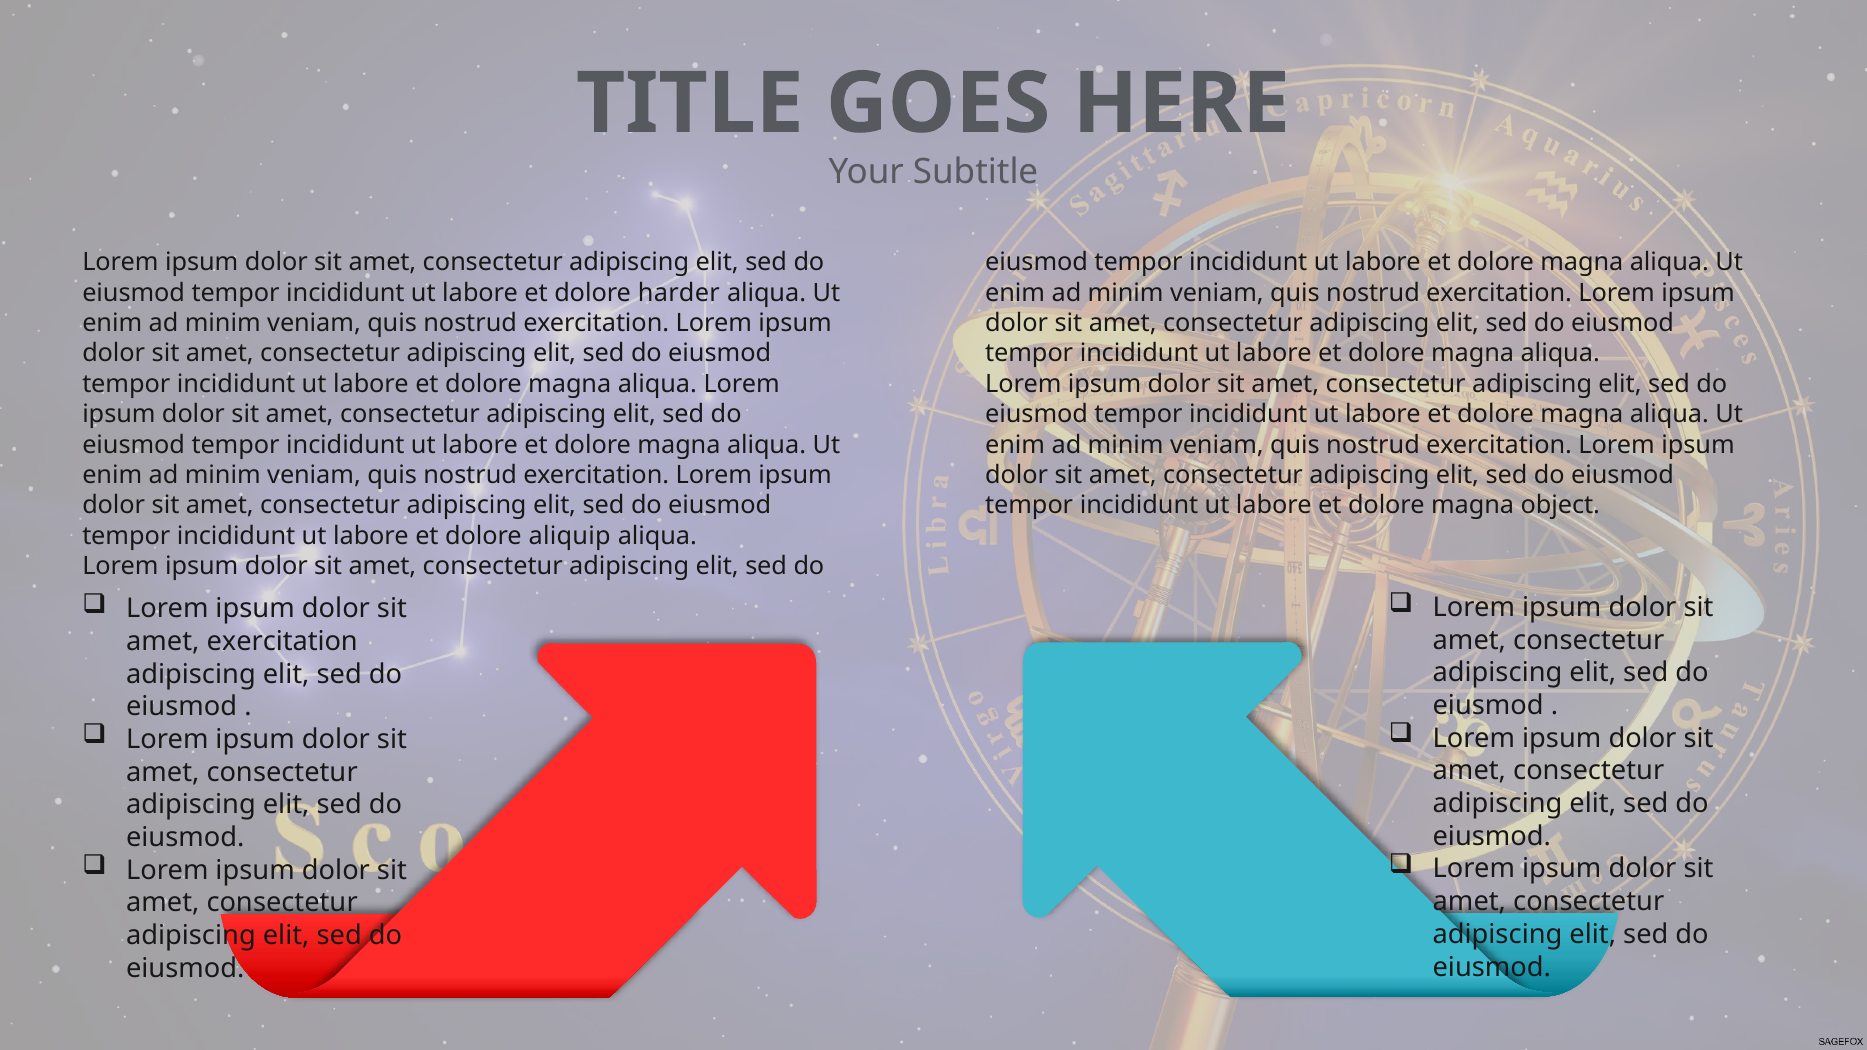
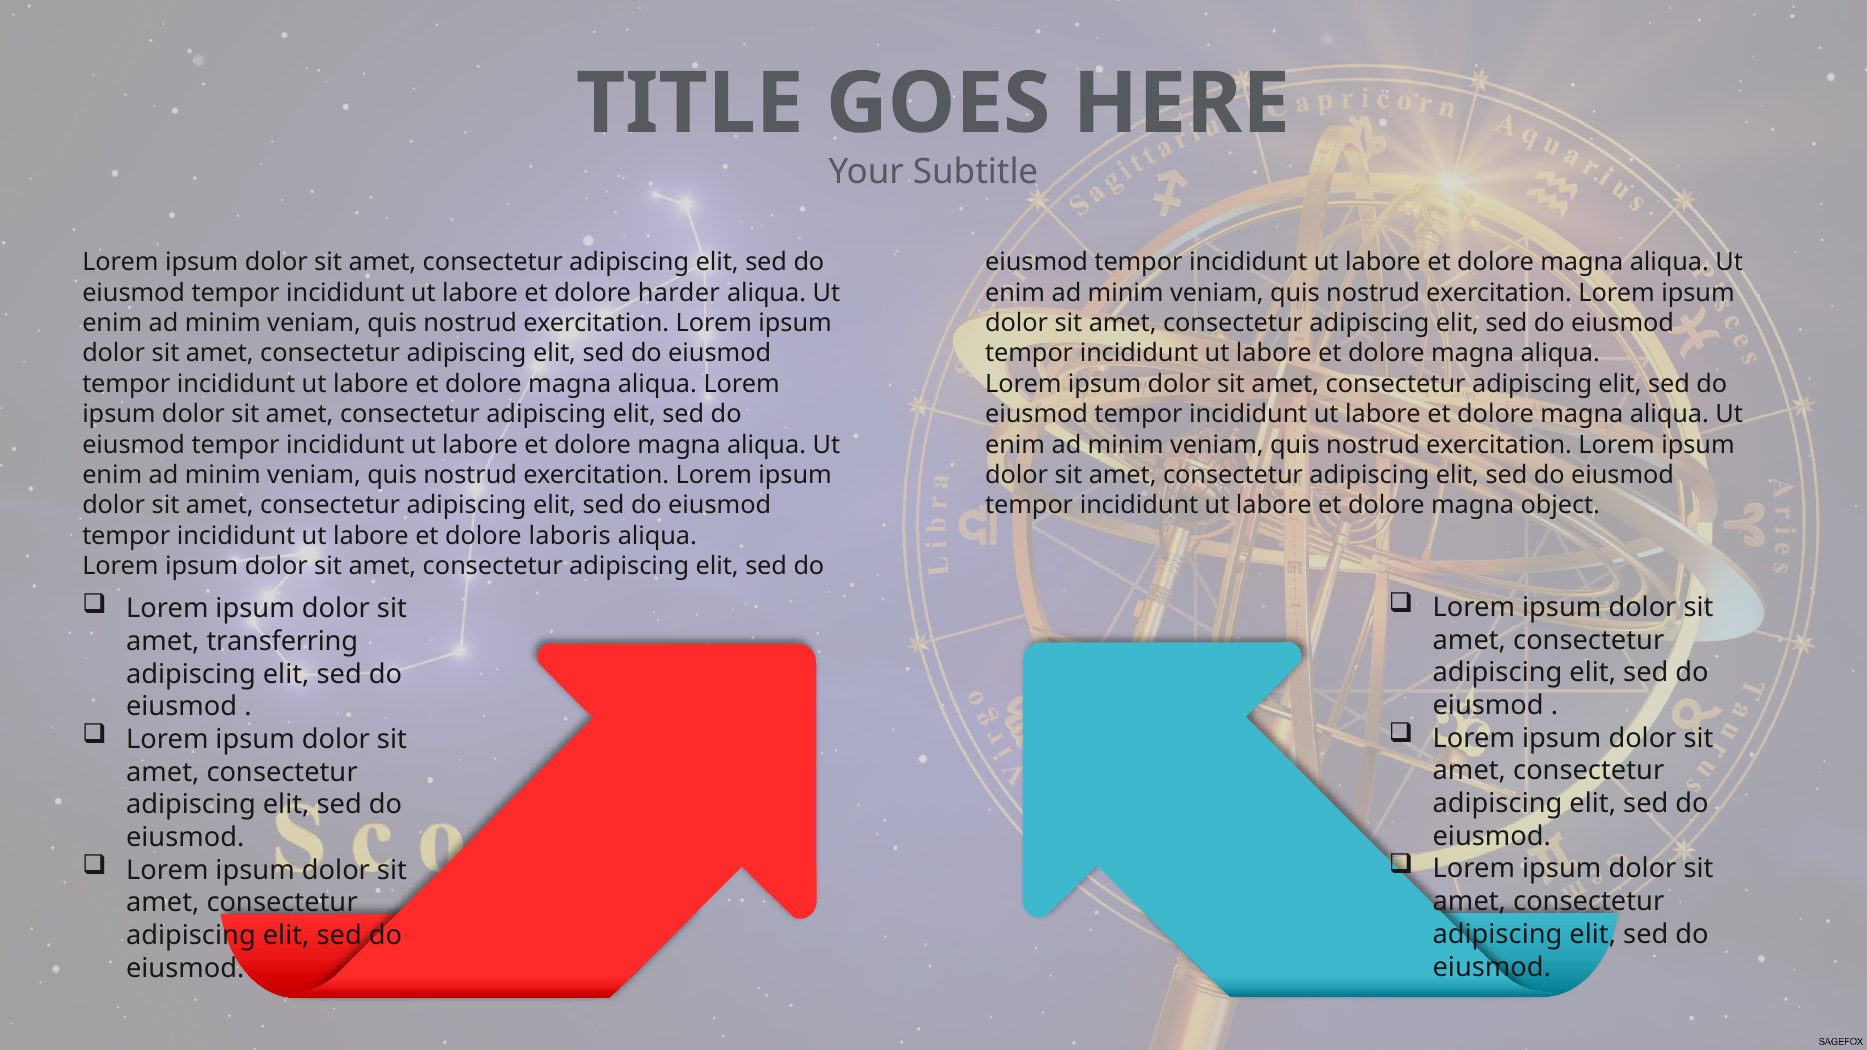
aliquip: aliquip -> laboris
amet exercitation: exercitation -> transferring
